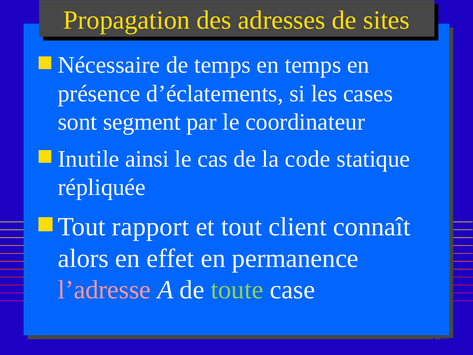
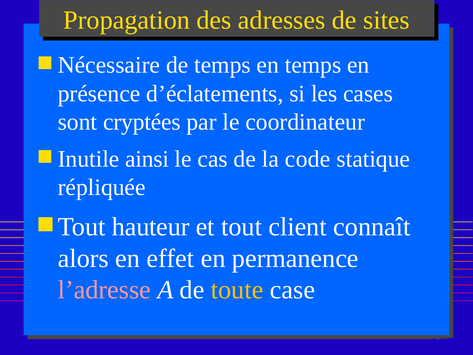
segment: segment -> cryptées
rapport: rapport -> hauteur
toute colour: light green -> yellow
